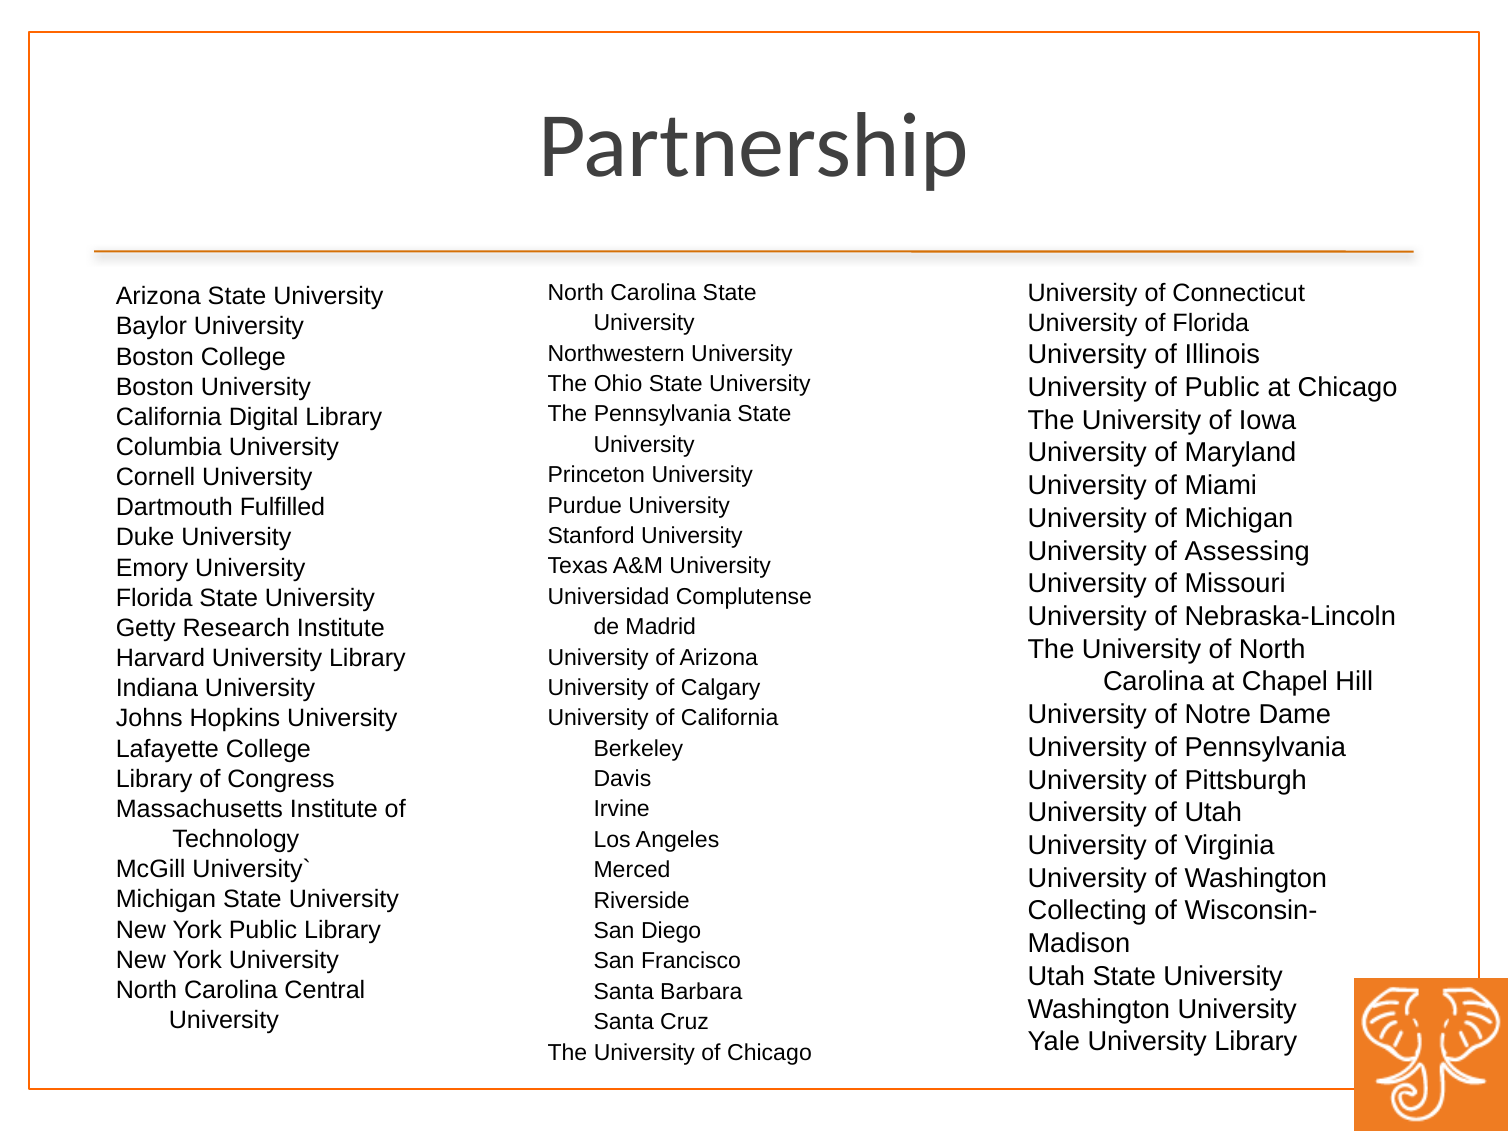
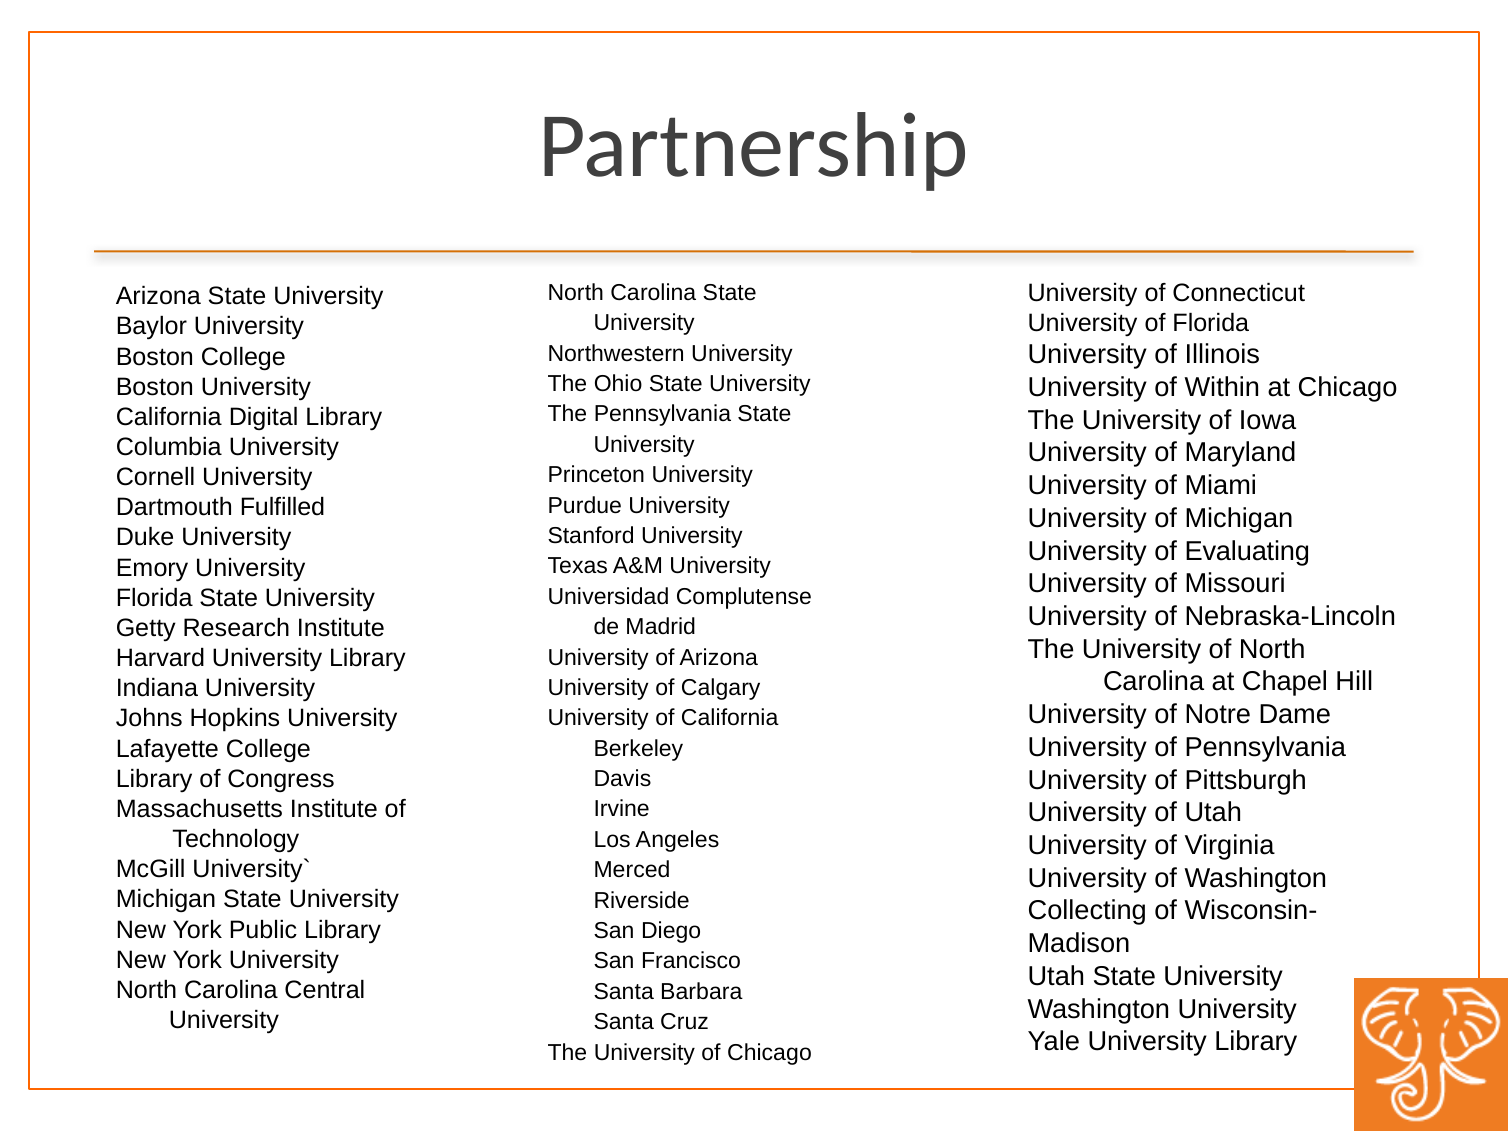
of Public: Public -> Within
Assessing: Assessing -> Evaluating
